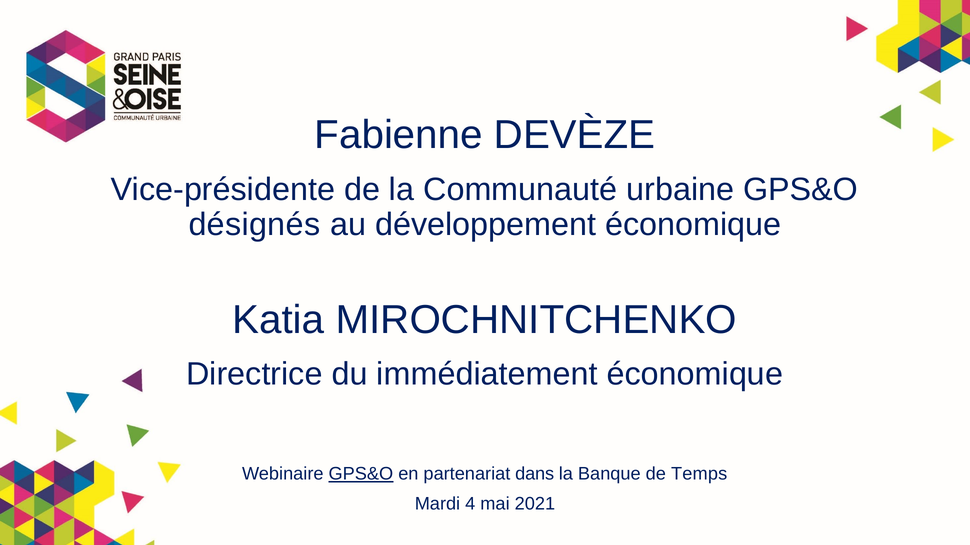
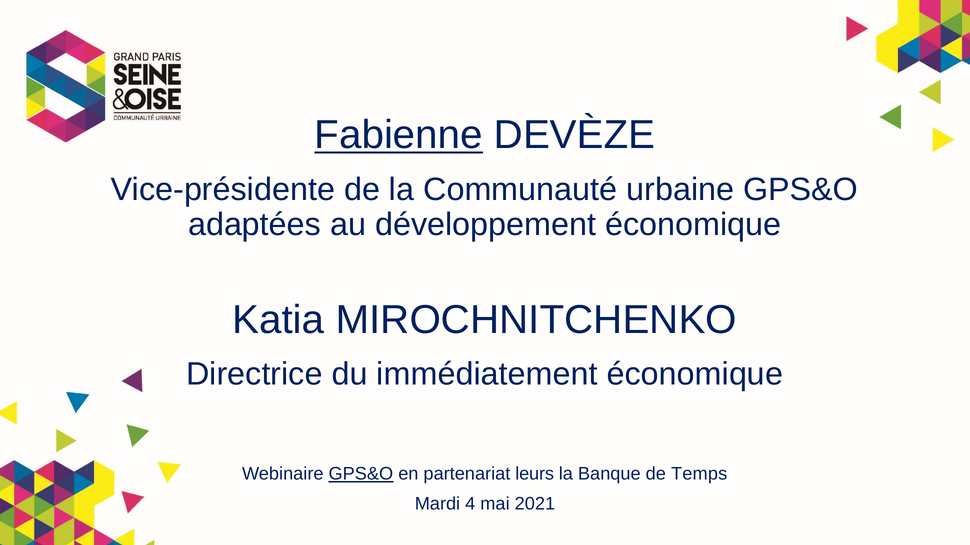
Fabienne underline: none -> present
désignés: désignés -> adaptées
dans: dans -> leurs
